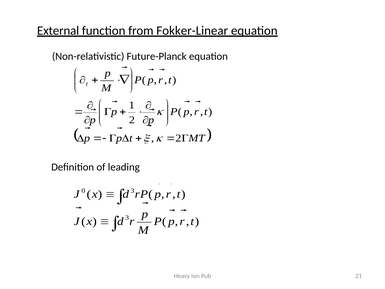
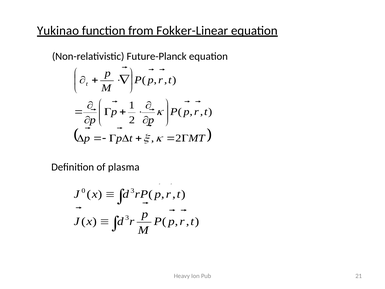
External: External -> Yukinao
leading: leading -> plasma
